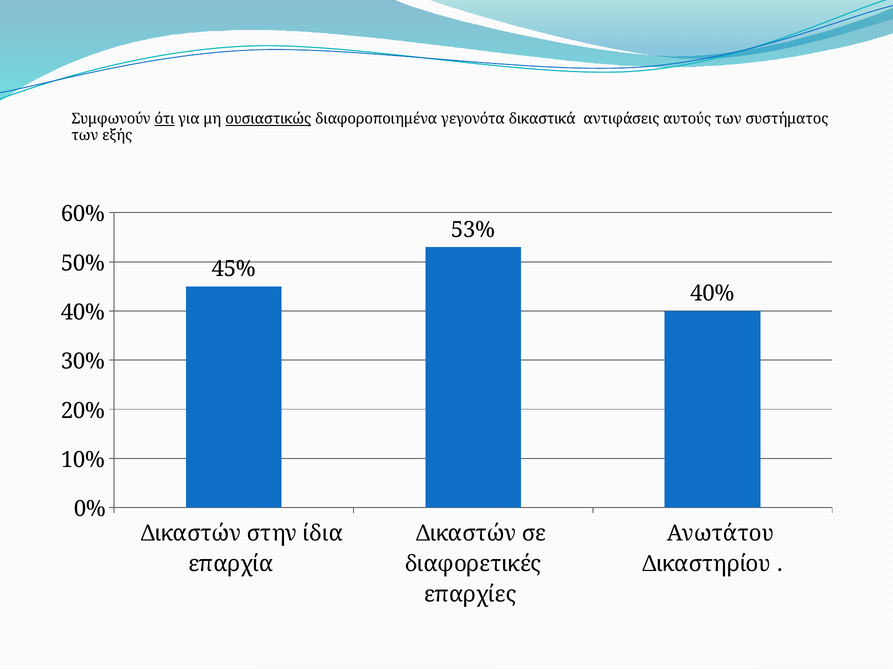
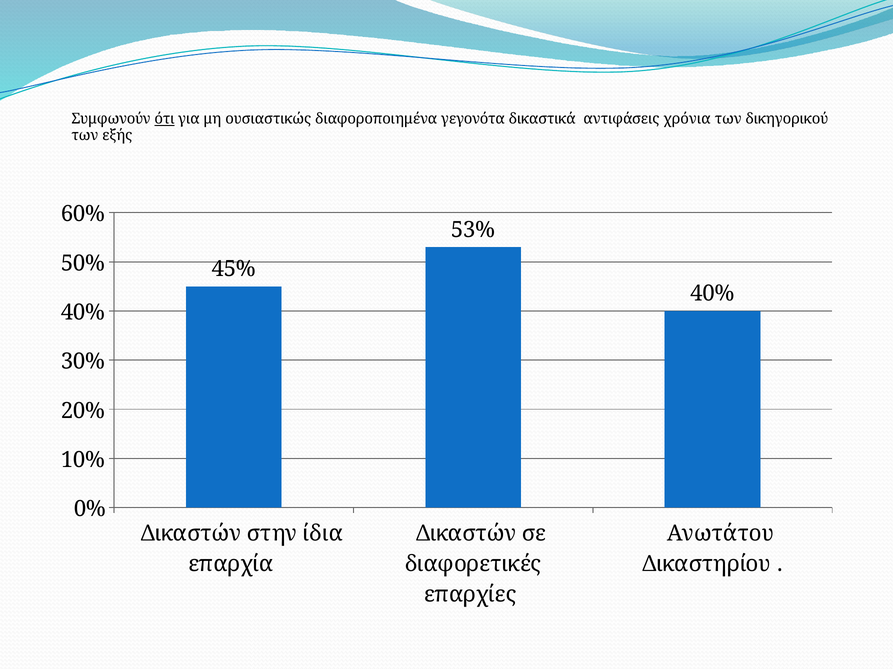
ουσιαστικώς underline: present -> none
αυτούς: αυτούς -> χρόνια
συστήματος: συστήματος -> δικηγορικού
